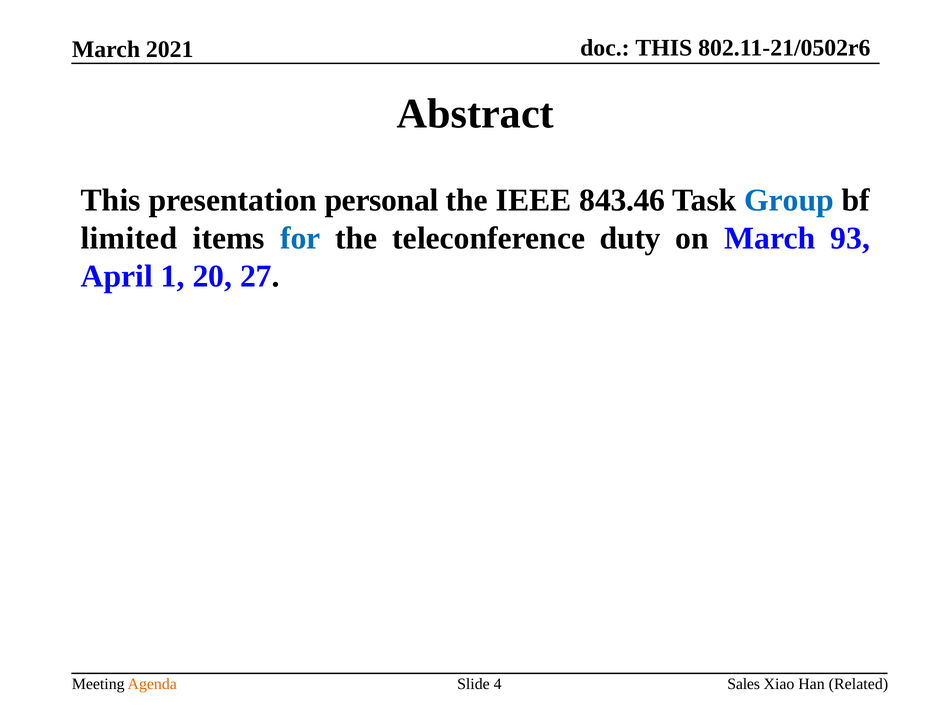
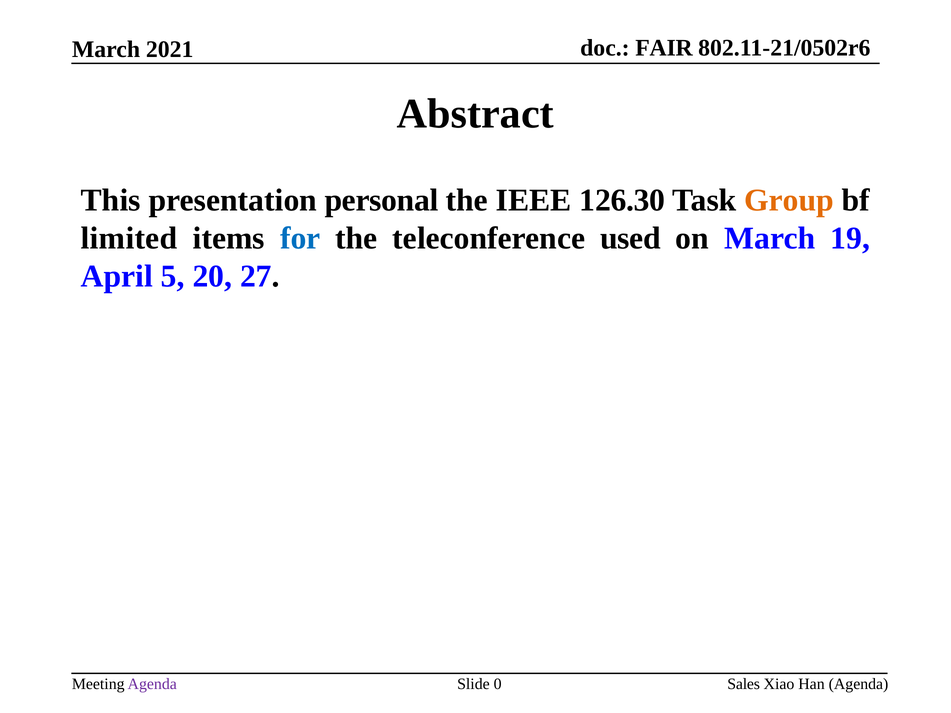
THIS at (664, 48): THIS -> FAIR
843.46: 843.46 -> 126.30
Group colour: blue -> orange
duty: duty -> used
93: 93 -> 19
1: 1 -> 5
Agenda at (152, 684) colour: orange -> purple
4: 4 -> 0
Han Related: Related -> Agenda
